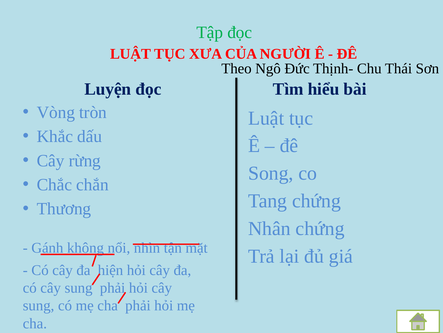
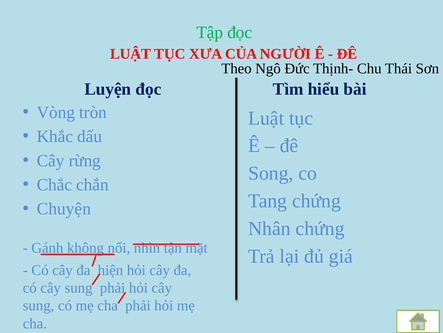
Thương: Thương -> Chuyện
